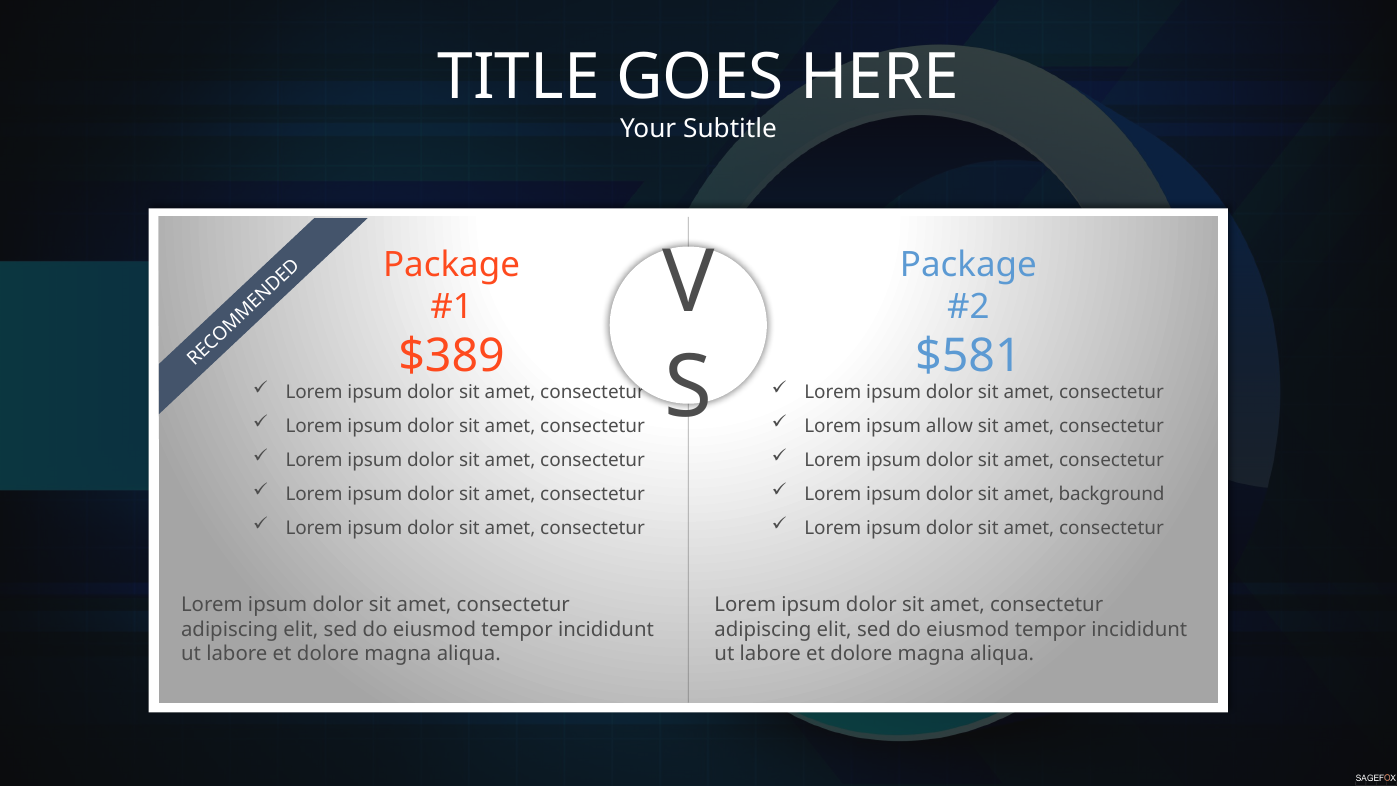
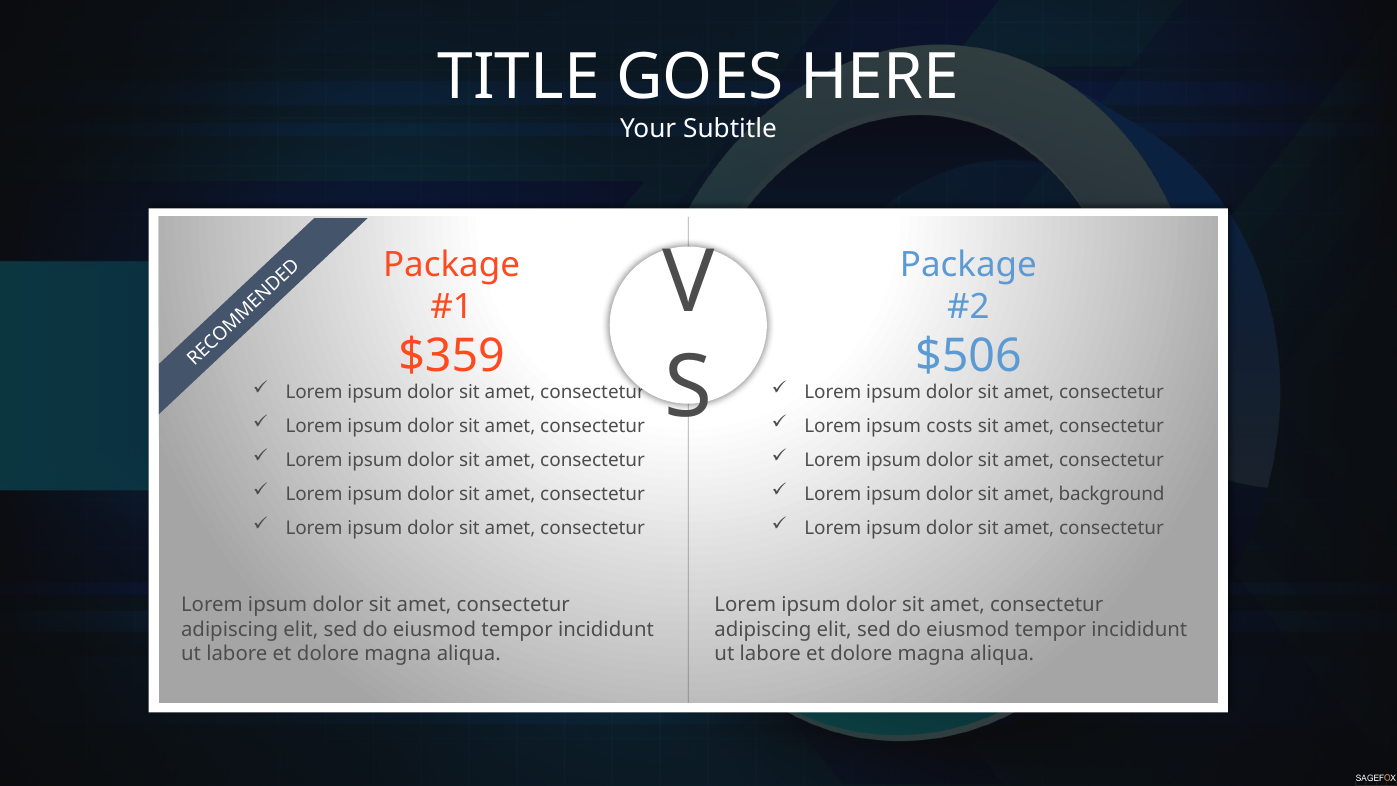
$389: $389 -> $359
$581: $581 -> $506
allow: allow -> costs
